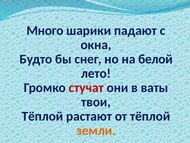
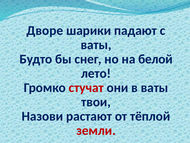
Много: Много -> Дворе
окна at (96, 45): окна -> ваты
Тёплой at (42, 116): Тёплой -> Назови
земли colour: orange -> red
